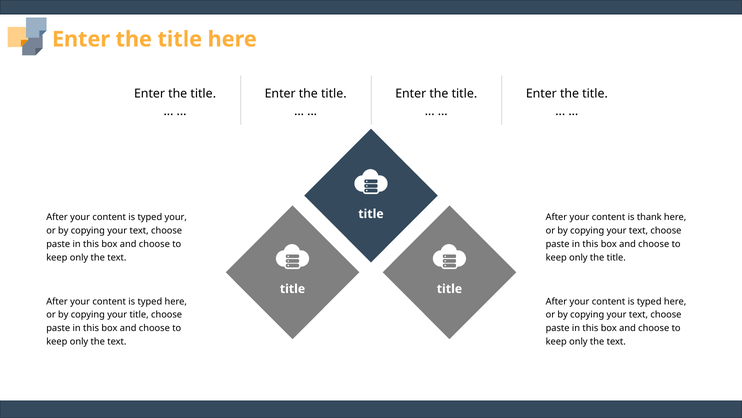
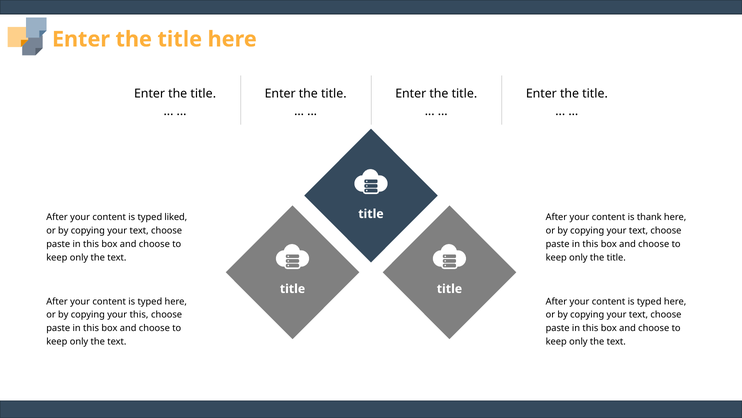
typed your: your -> liked
your title: title -> this
